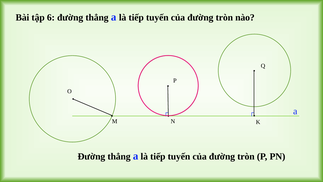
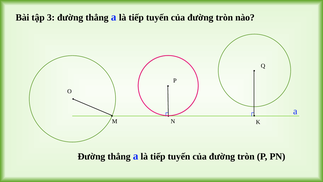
6: 6 -> 3
